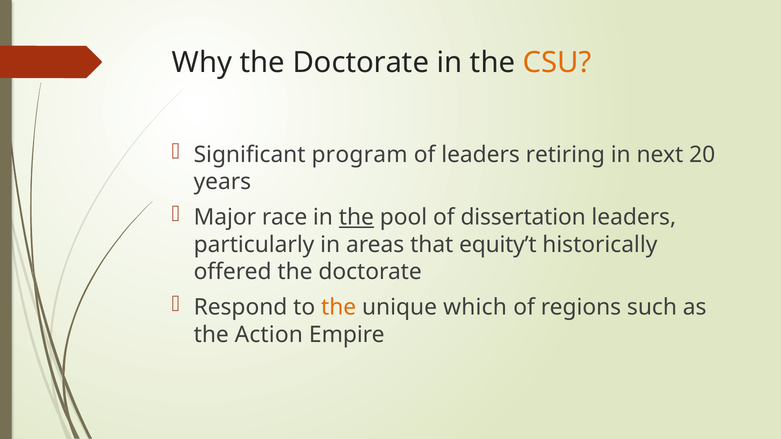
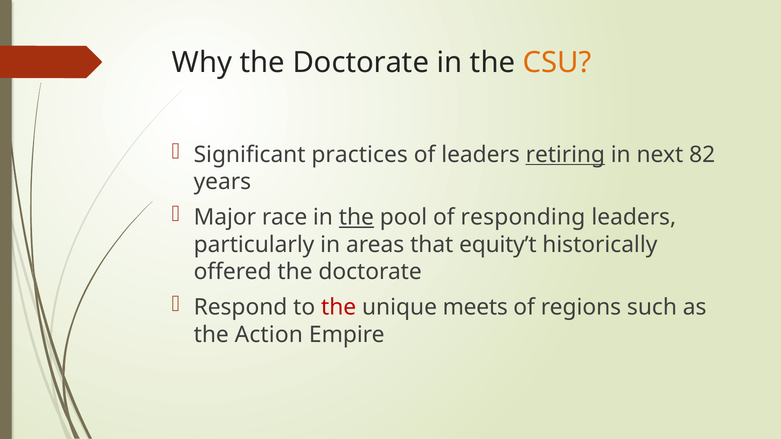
program: program -> practices
retiring underline: none -> present
20: 20 -> 82
dissertation: dissertation -> responding
the at (339, 308) colour: orange -> red
which: which -> meets
